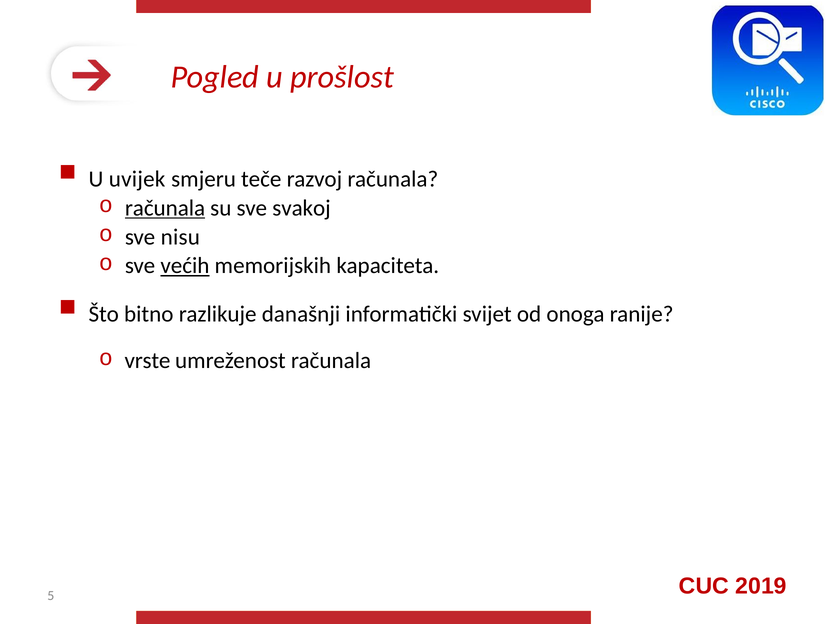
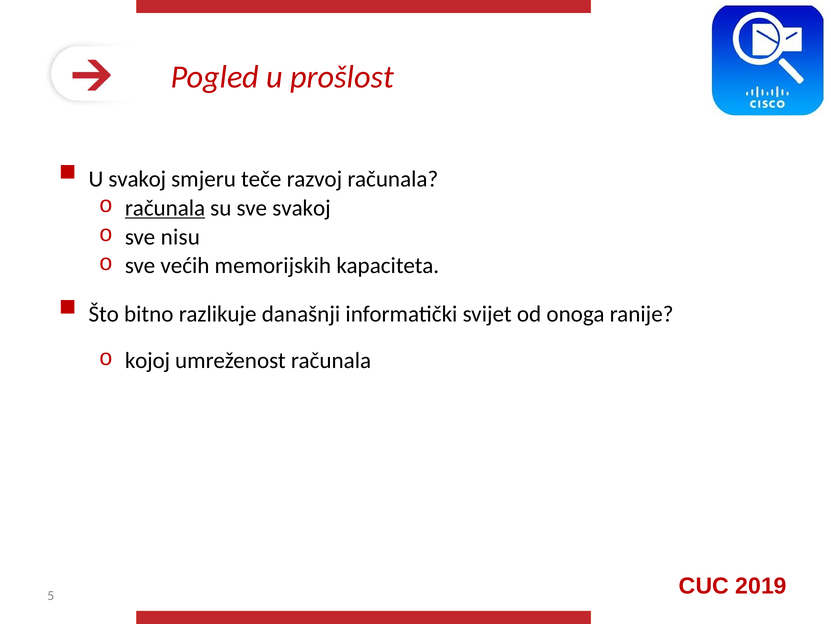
U uvijek: uvijek -> svakoj
većih underline: present -> none
vrste: vrste -> kojoj
